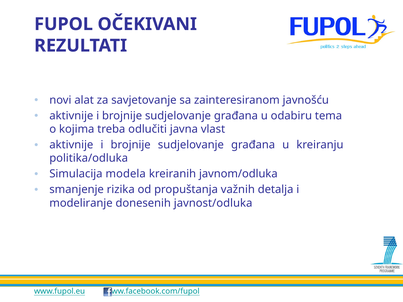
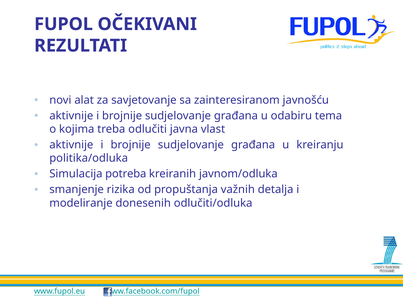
modela: modela -> potreba
javnost/odluka: javnost/odluka -> odlučiti/odluka
